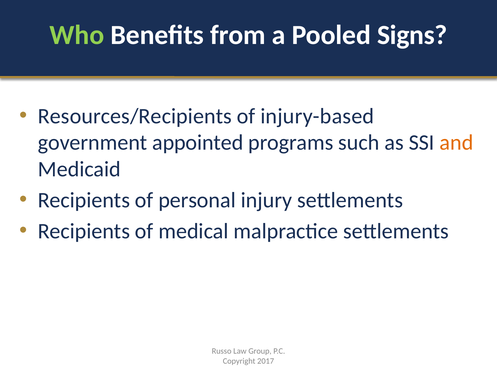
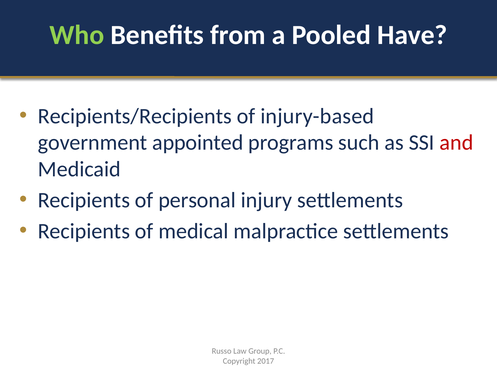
Signs: Signs -> Have
Resources/Recipients: Resources/Recipients -> Recipients/Recipients
and colour: orange -> red
